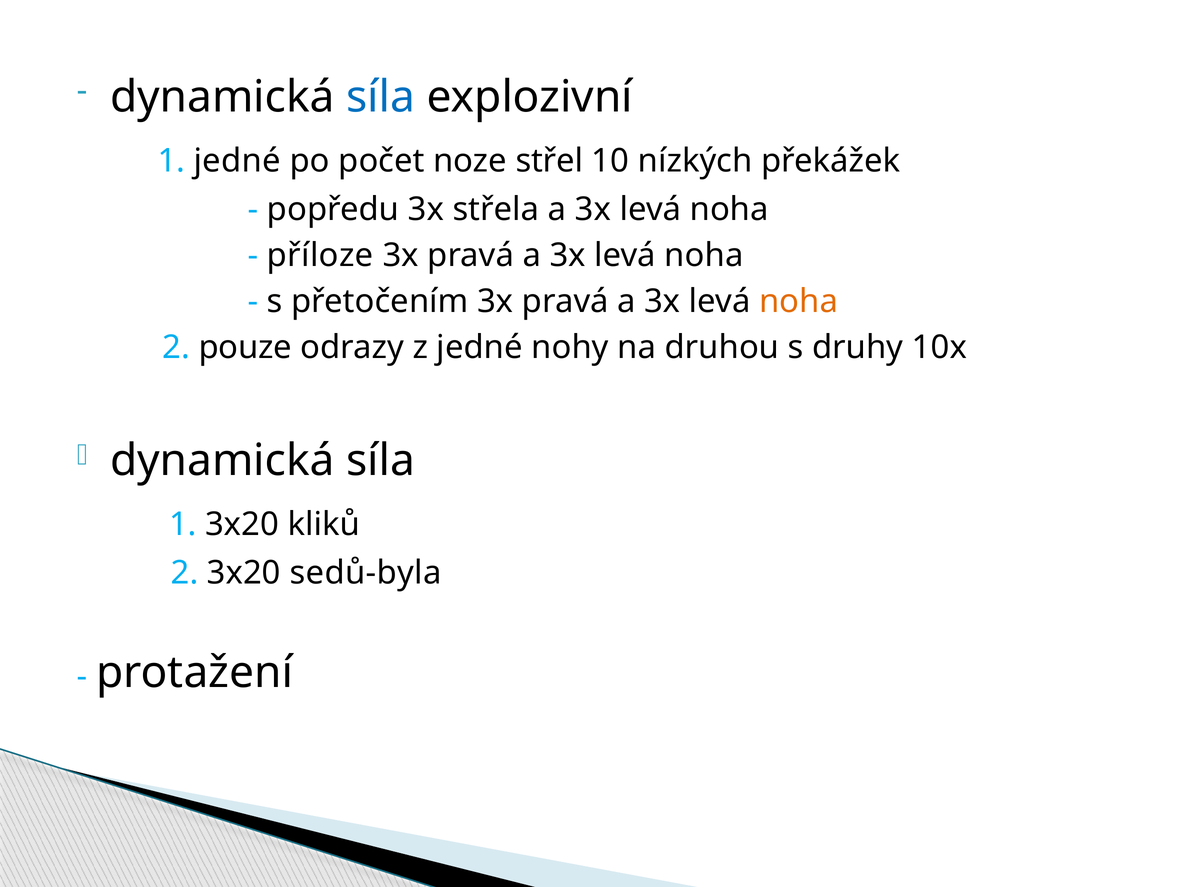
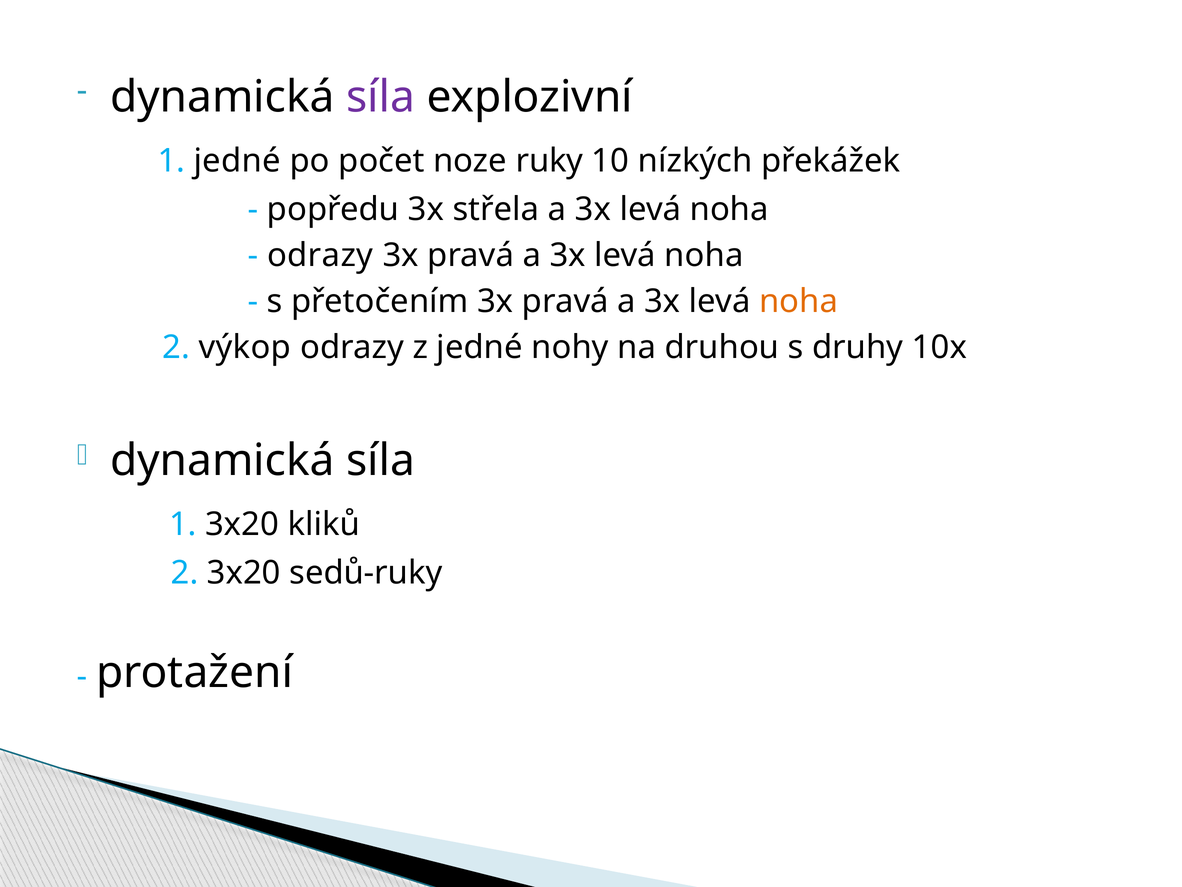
síla at (381, 97) colour: blue -> purple
střel: střel -> ruky
příloze at (320, 255): příloze -> odrazy
pouze: pouze -> výkop
sedů-byla: sedů-byla -> sedů-ruky
